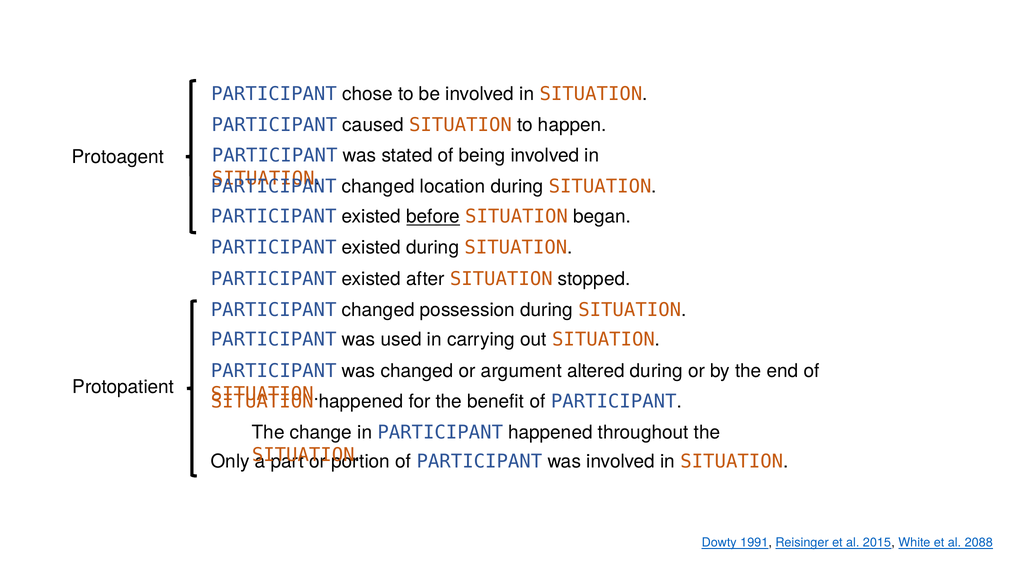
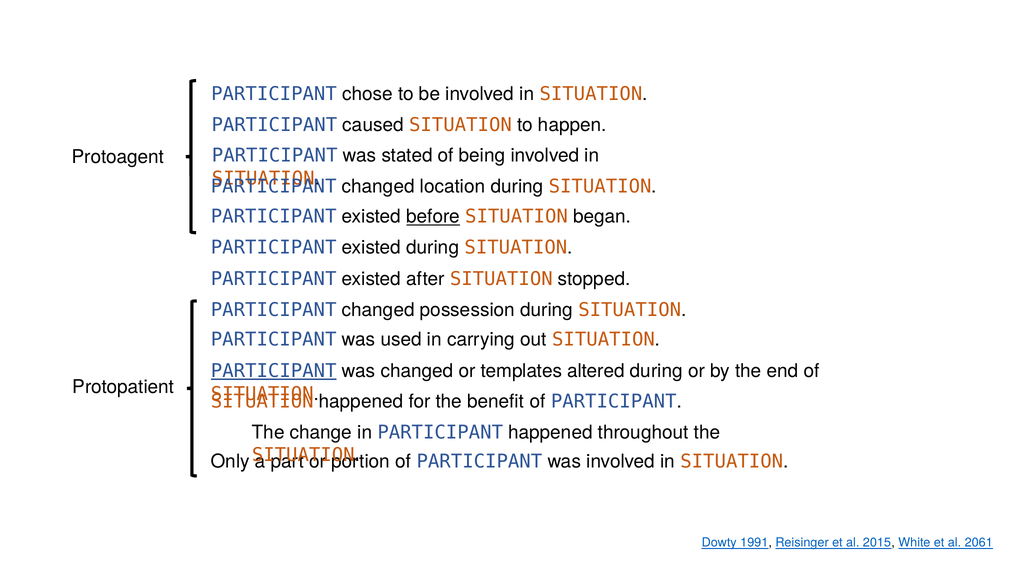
PARTICIPANT at (274, 371) underline: none -> present
argument: argument -> templates
2088: 2088 -> 2061
